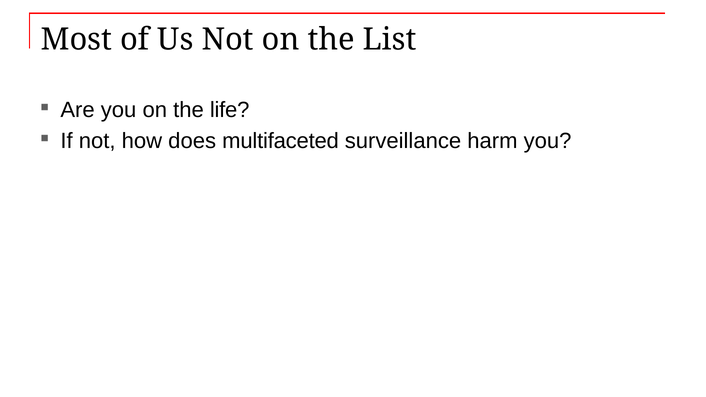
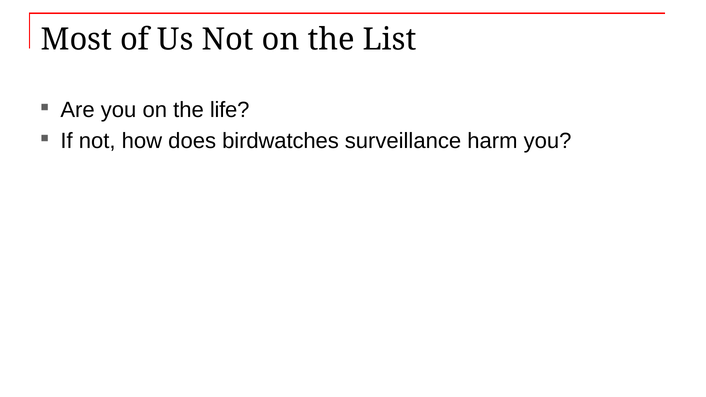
multifaceted: multifaceted -> birdwatches
